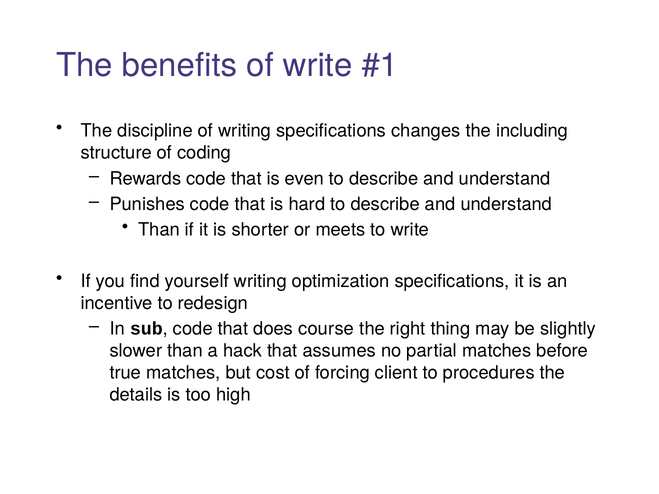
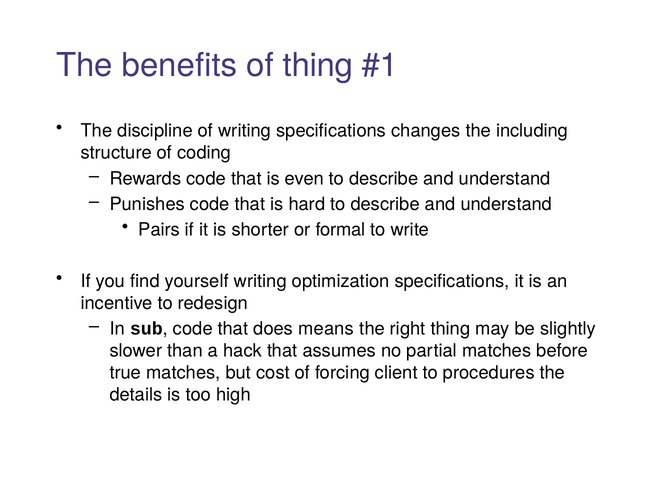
of write: write -> thing
Than at (159, 230): Than -> Pairs
meets: meets -> formal
course: course -> means
